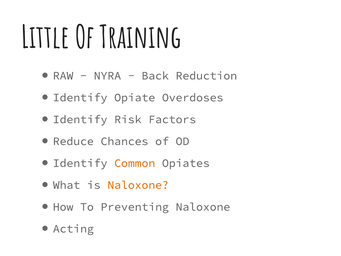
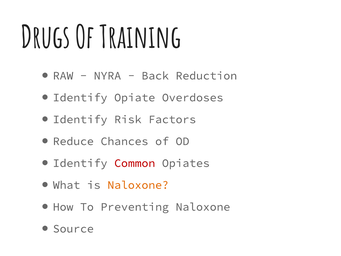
Little: Little -> Drugs
Common colour: orange -> red
Acting: Acting -> Source
